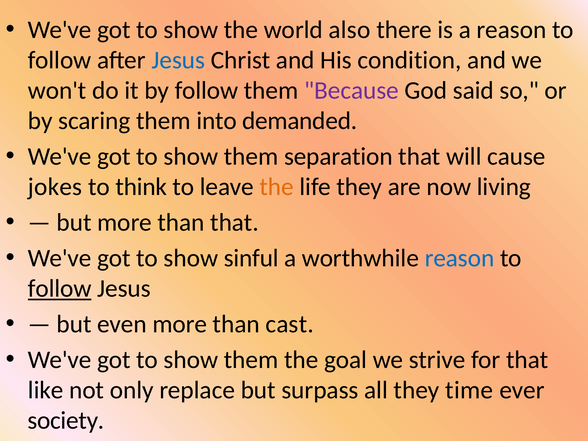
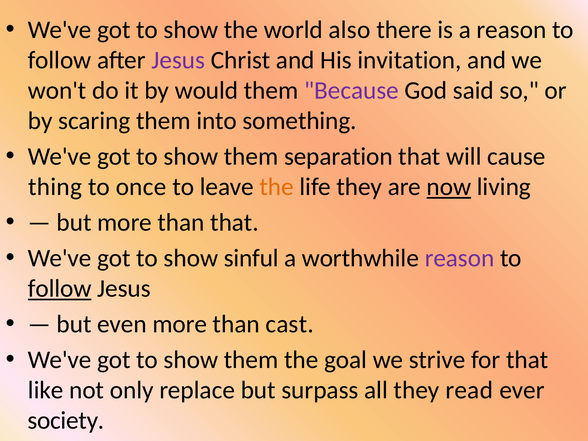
Jesus at (178, 60) colour: blue -> purple
condition: condition -> invitation
by follow: follow -> would
demanded: demanded -> something
jokes: jokes -> thing
think: think -> once
now underline: none -> present
reason at (460, 258) colour: blue -> purple
time: time -> read
